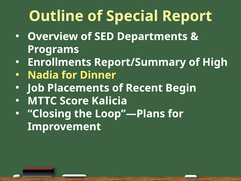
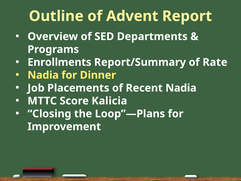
Special: Special -> Advent
High: High -> Rate
Recent Begin: Begin -> Nadia
